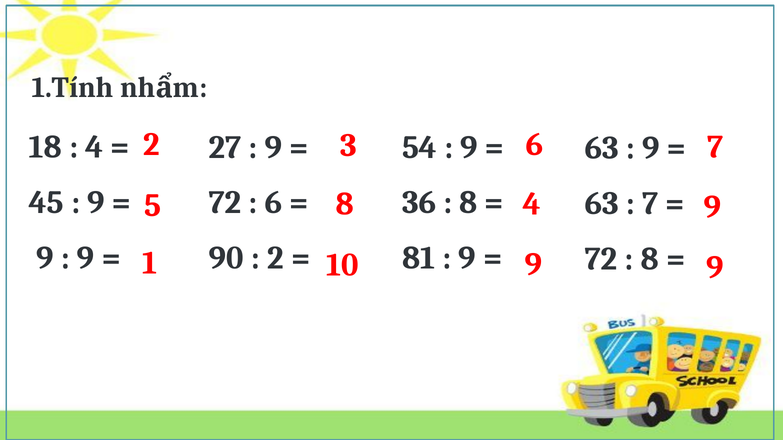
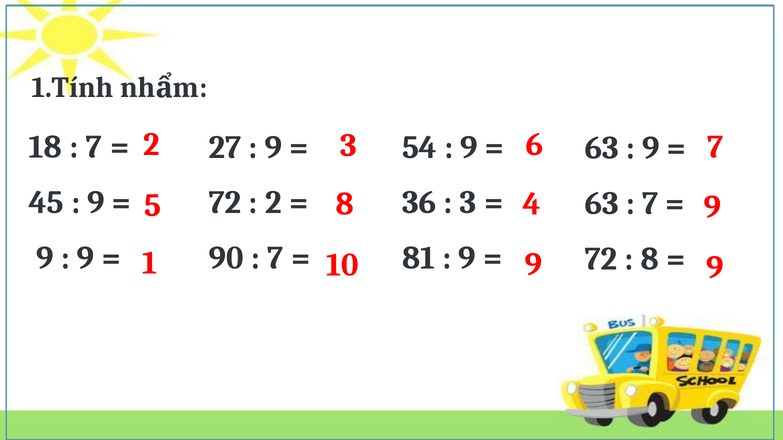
4 at (94, 147): 4 -> 7
6 at (274, 203): 6 -> 2
8 at (468, 203): 8 -> 3
2 at (275, 258): 2 -> 7
